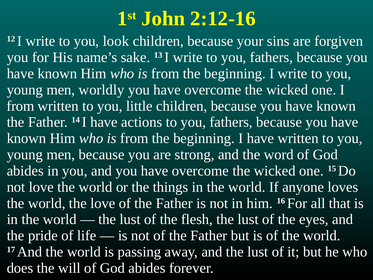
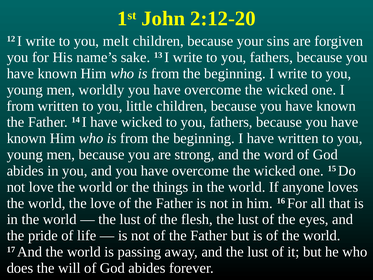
2:12-16: 2:12-16 -> 2:12-20
look: look -> melt
have actions: actions -> wicked
